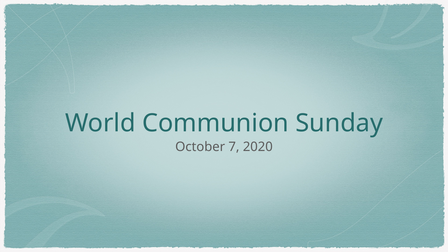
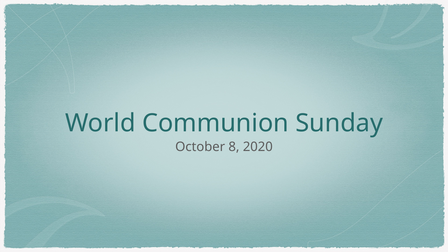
7: 7 -> 8
